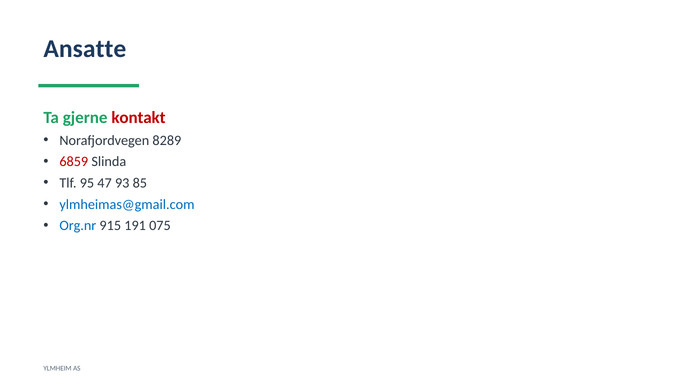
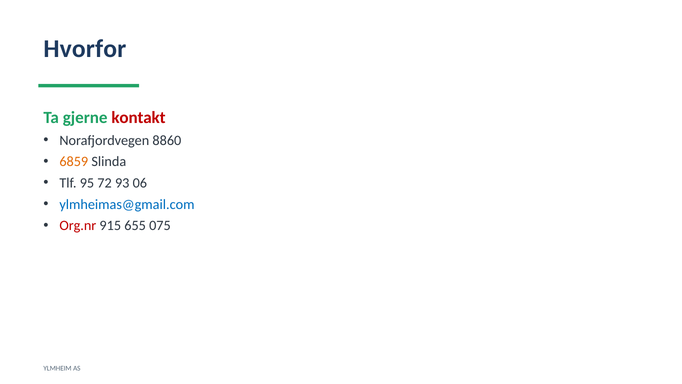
Ansatte: Ansatte -> Hvorfor
8289: 8289 -> 8860
6859 colour: red -> orange
47: 47 -> 72
85: 85 -> 06
Org.nr colour: blue -> red
191: 191 -> 655
